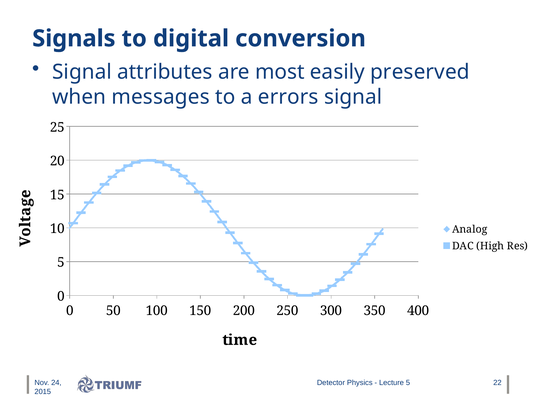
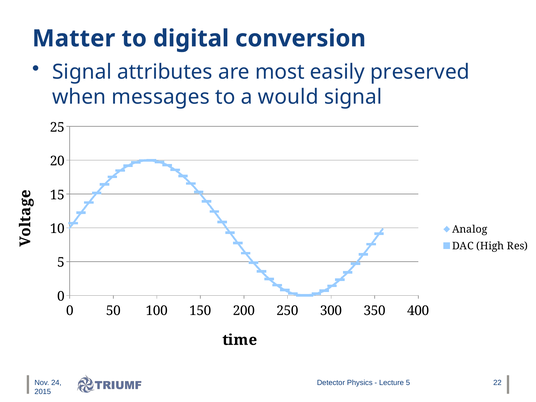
Signals: Signals -> Matter
errors: errors -> would
